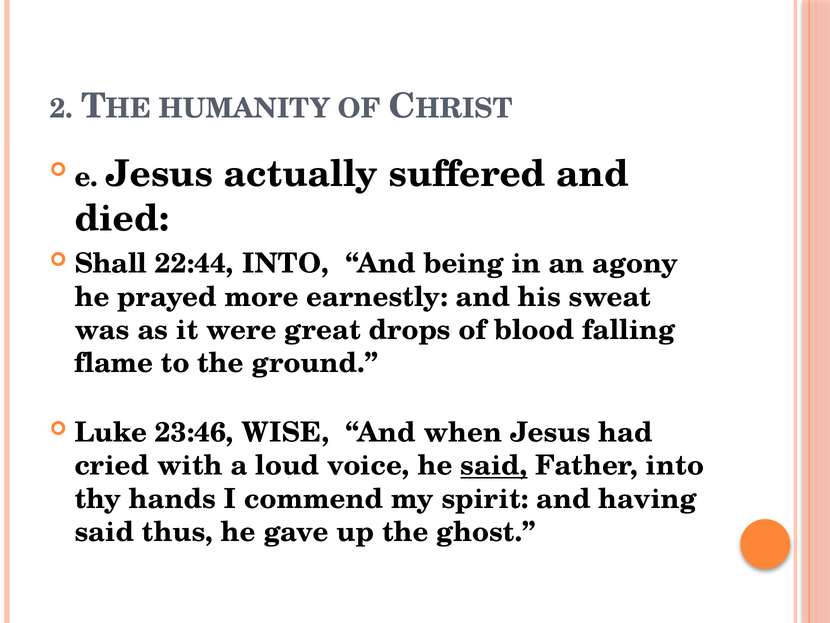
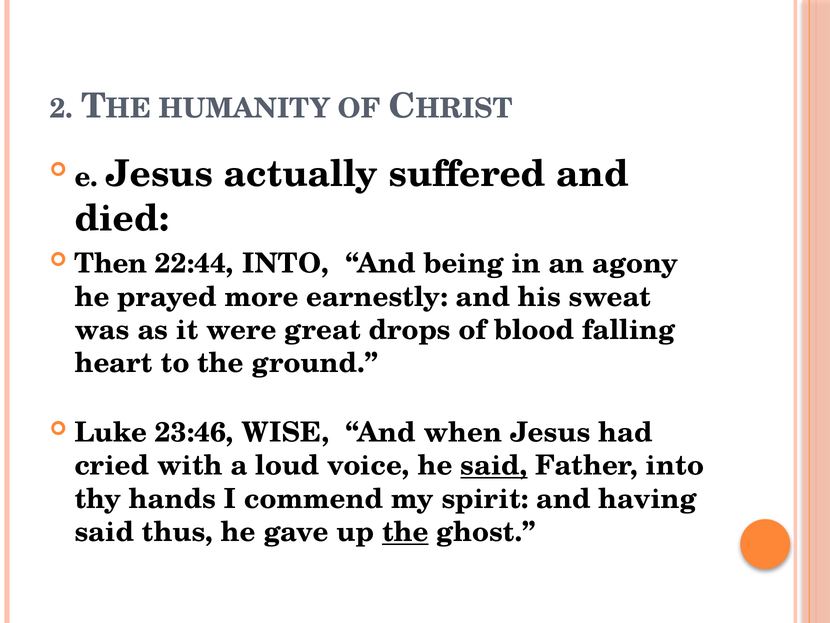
Shall: Shall -> Then
flame: flame -> heart
the at (405, 532) underline: none -> present
